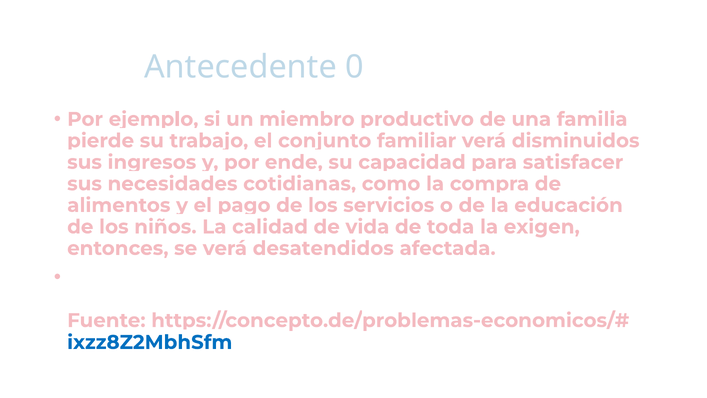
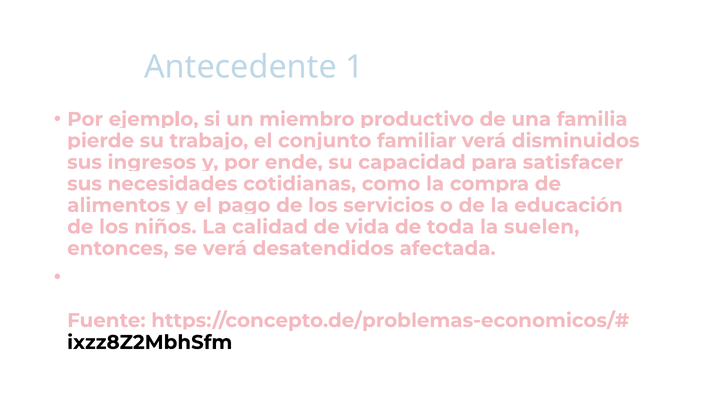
0: 0 -> 1
exigen: exigen -> suelen
ixzz8Z2MbhSfm colour: blue -> black
